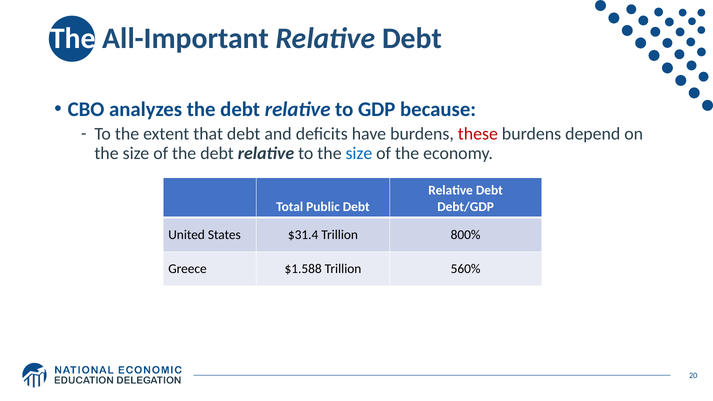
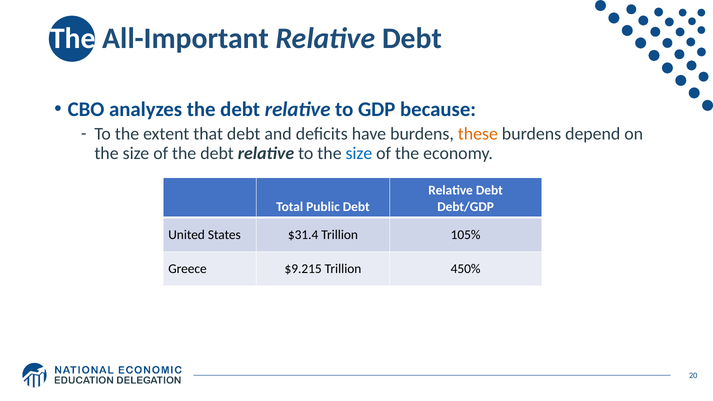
these colour: red -> orange
800%: 800% -> 105%
$1.588: $1.588 -> $9.215
560%: 560% -> 450%
